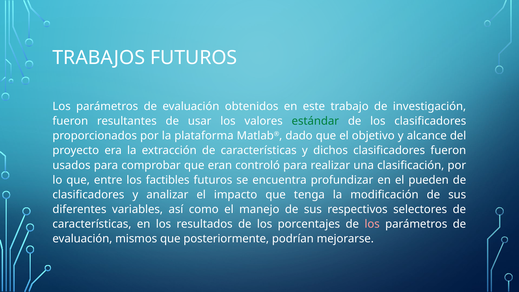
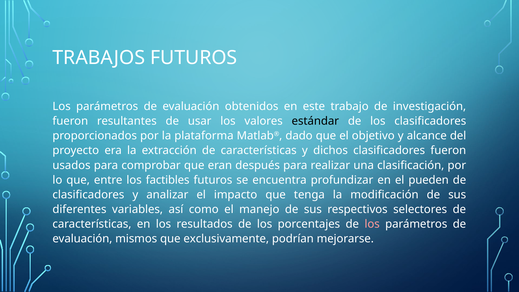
estándar colour: green -> black
controló: controló -> después
posteriormente: posteriormente -> exclusivamente
